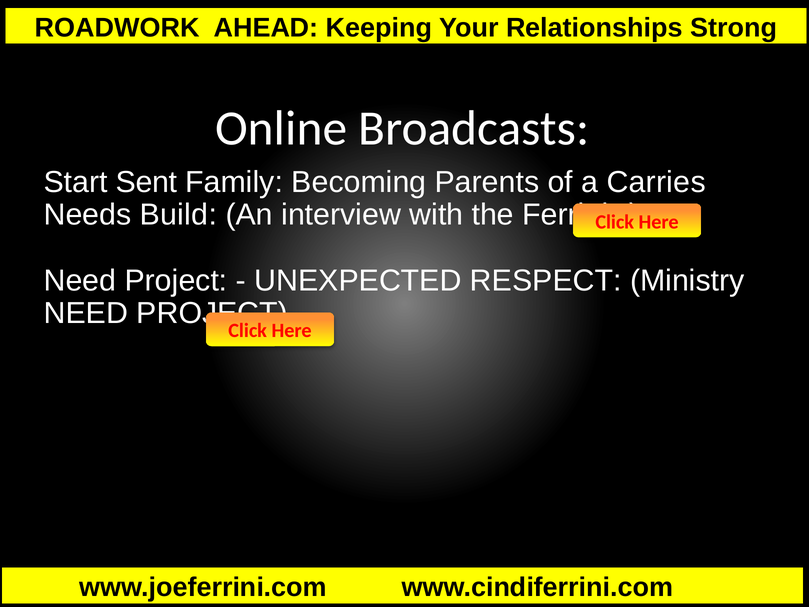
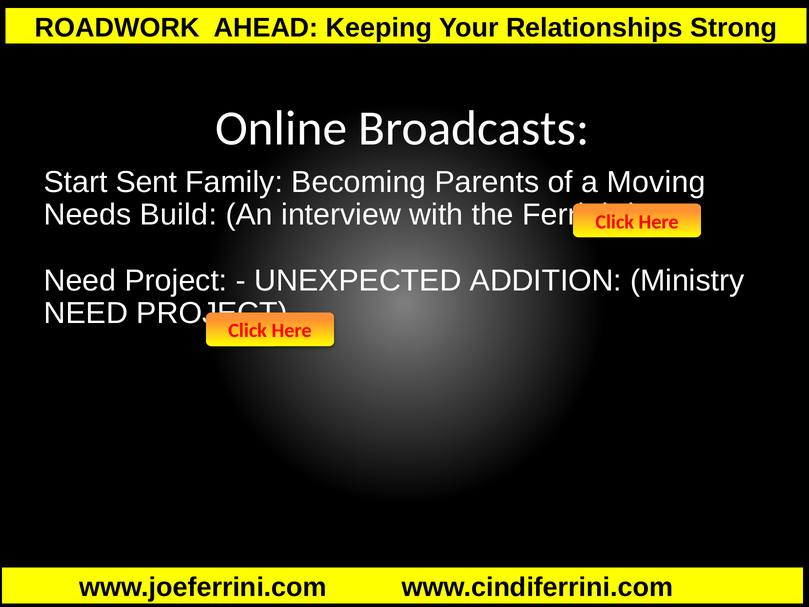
Carries: Carries -> Moving
RESPECT: RESPECT -> ADDITION
